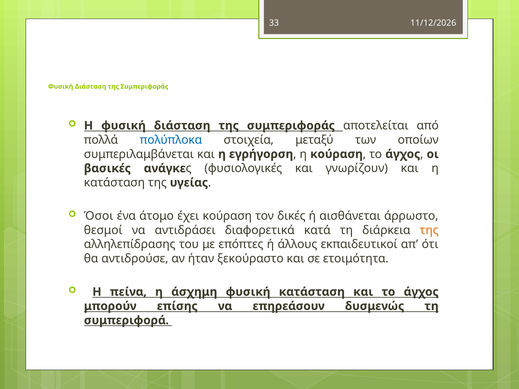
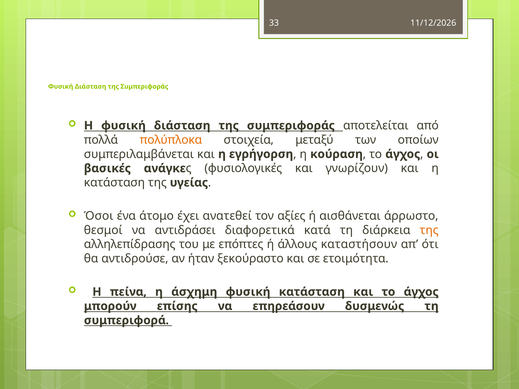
πολύπλοκα colour: blue -> orange
έχει κούραση: κούραση -> ανατεθεί
δικές: δικές -> αξίες
εκπαιδευτικοί: εκπαιδευτικοί -> καταστήσουν
